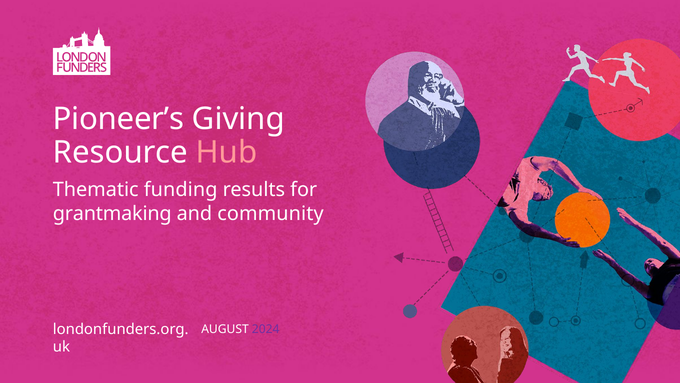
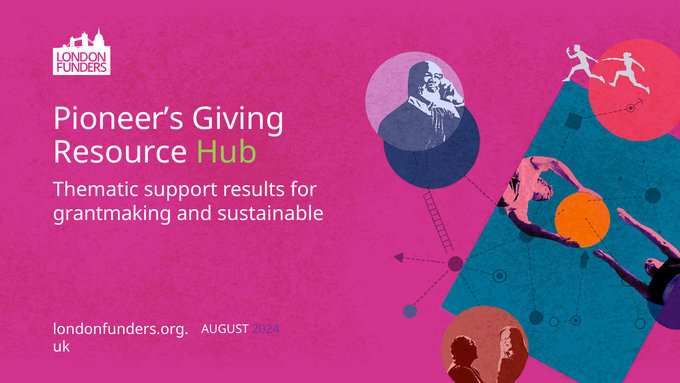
Hub colour: pink -> light green
funding: funding -> support
community: community -> sustainable
